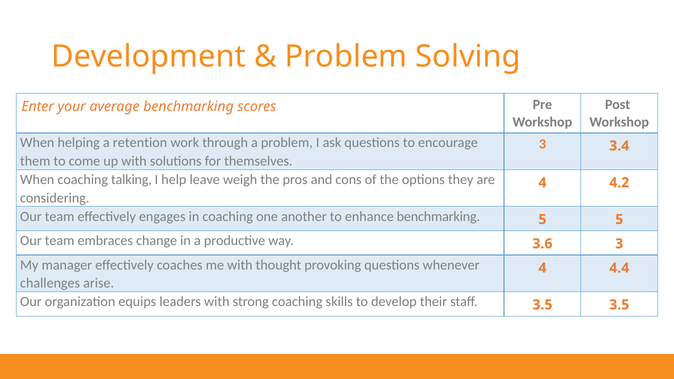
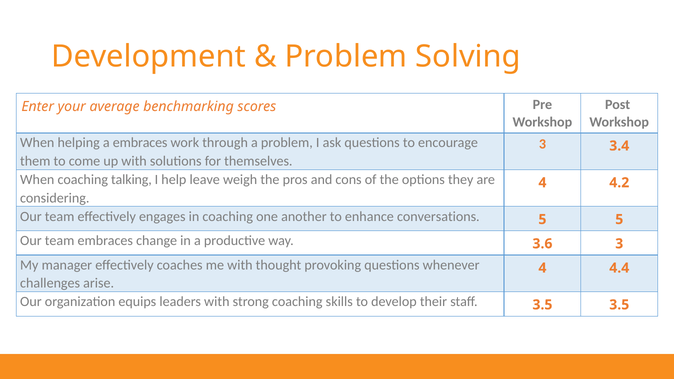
a retention: retention -> embraces
enhance benchmarking: benchmarking -> conversations
